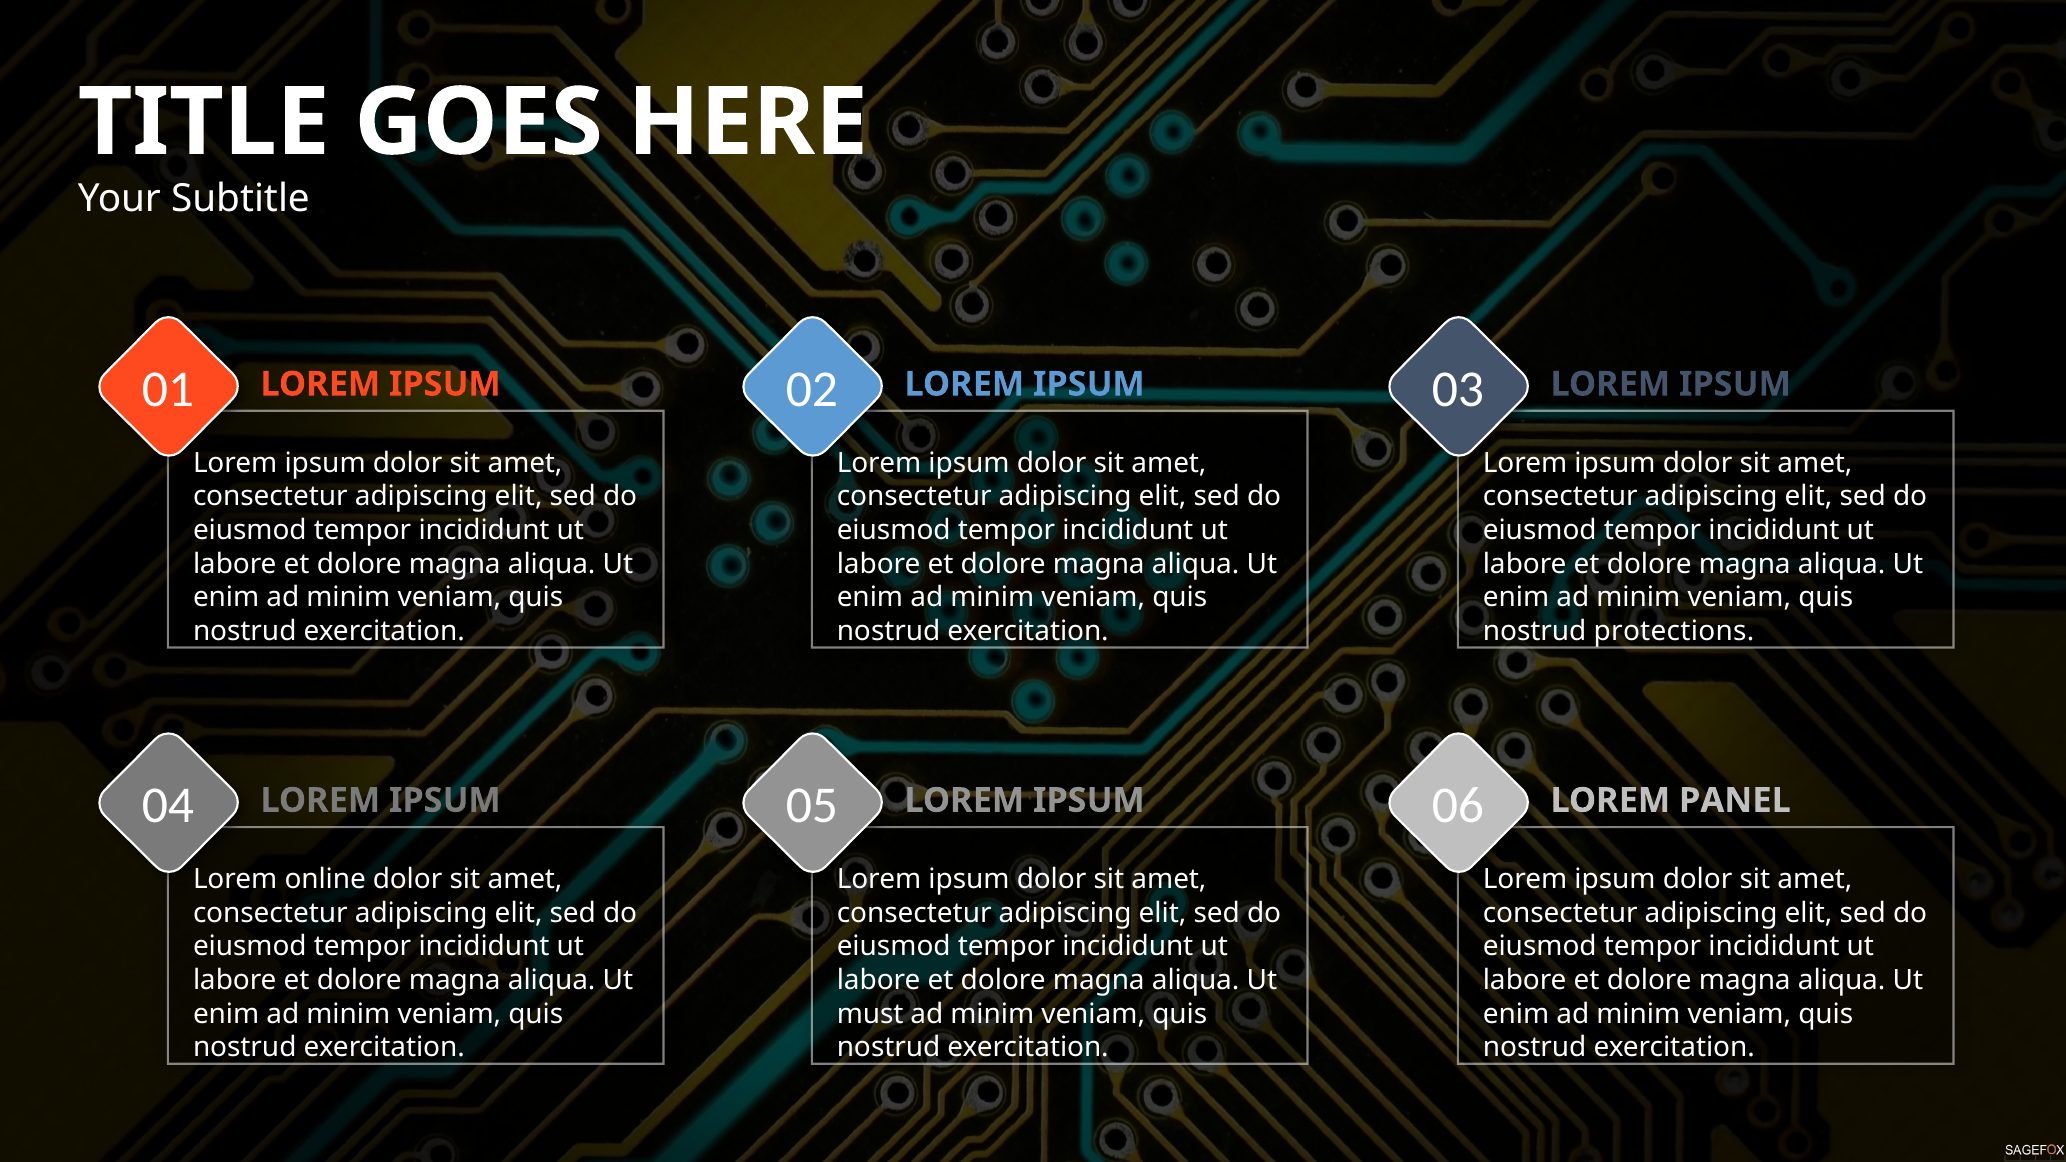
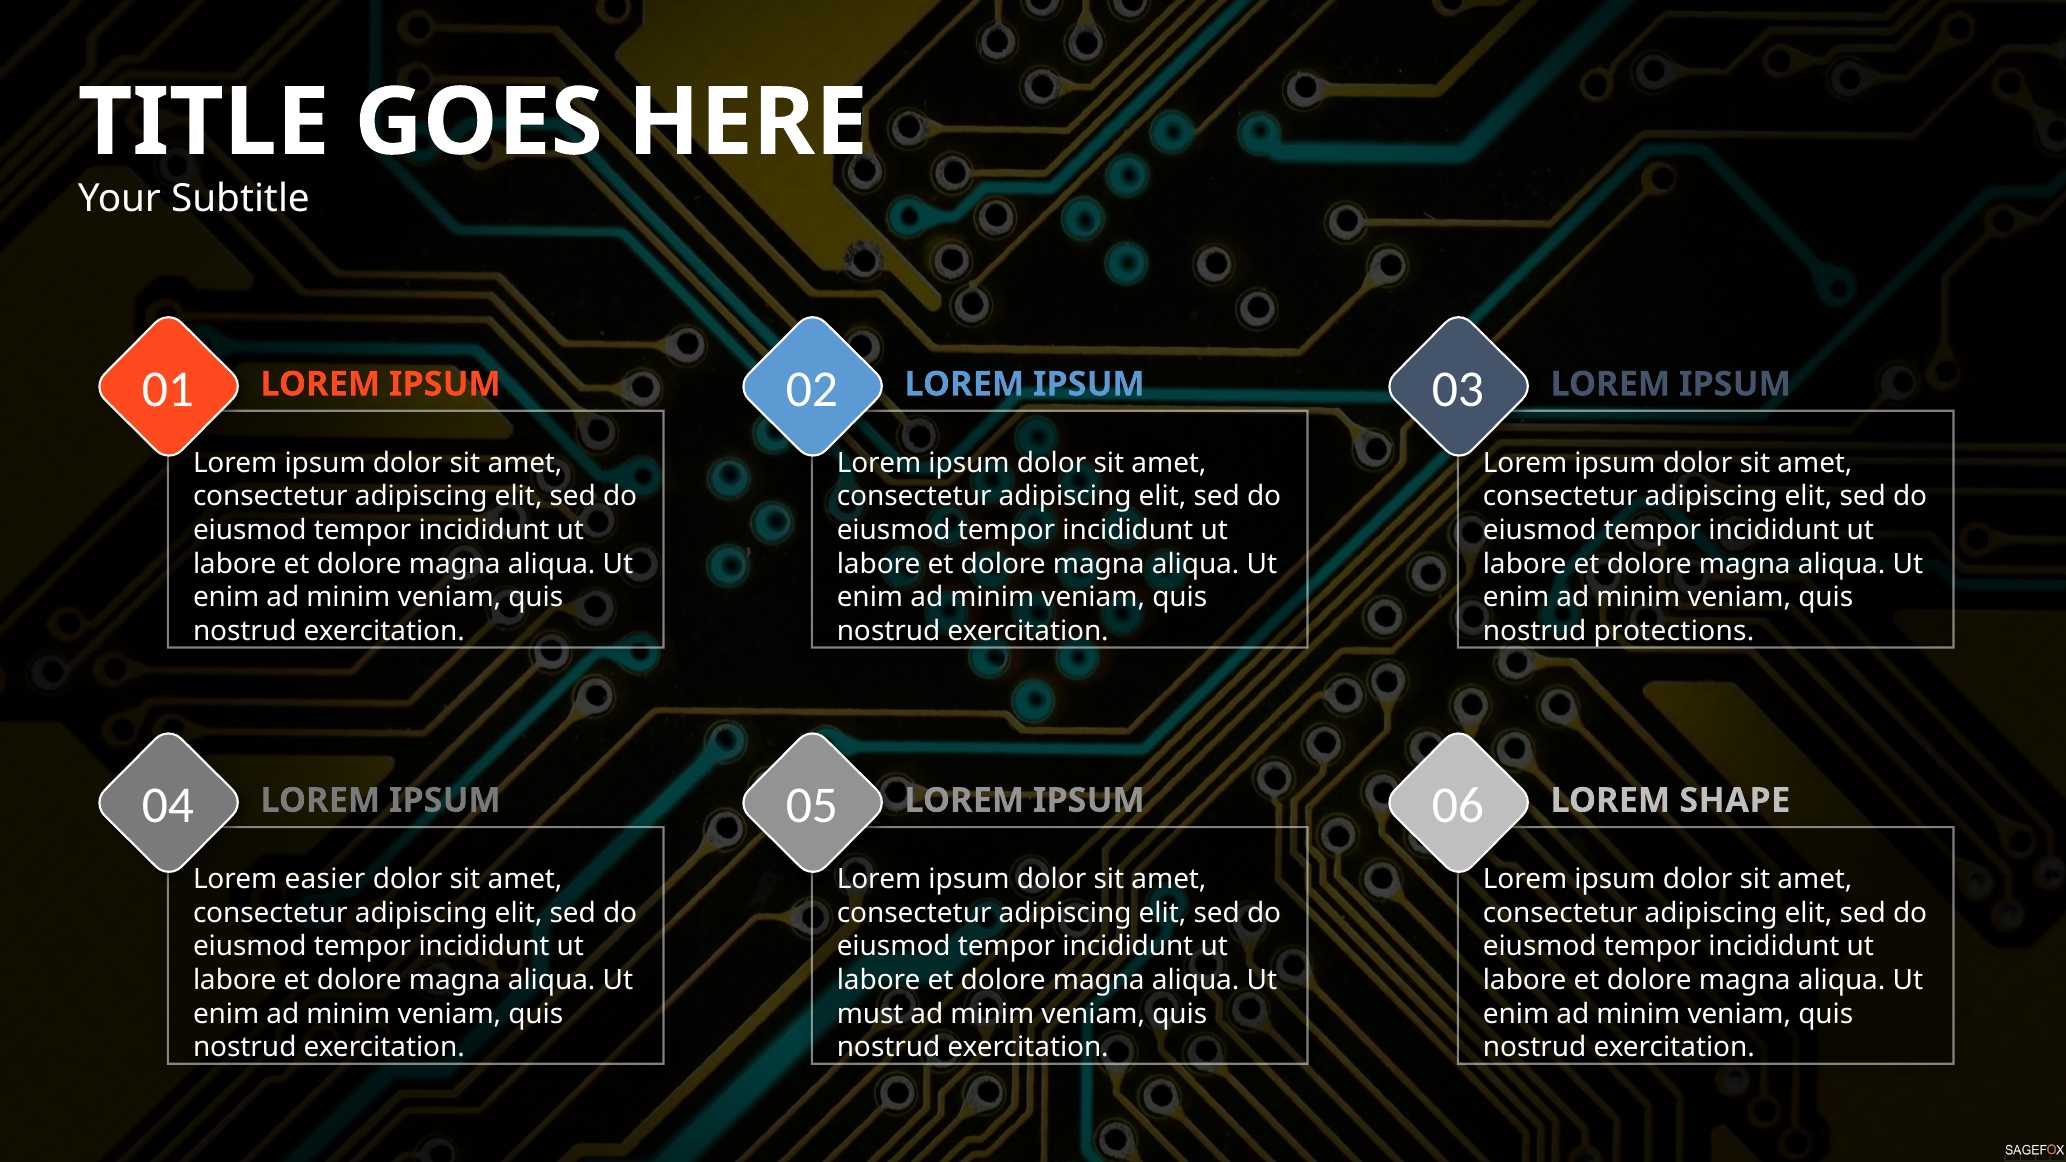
PANEL: PANEL -> SHAPE
online: online -> easier
